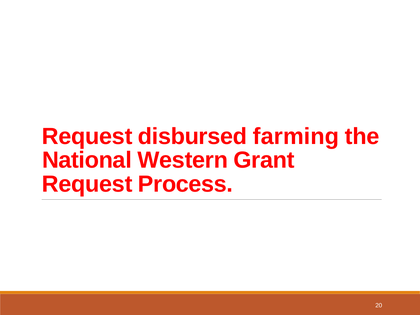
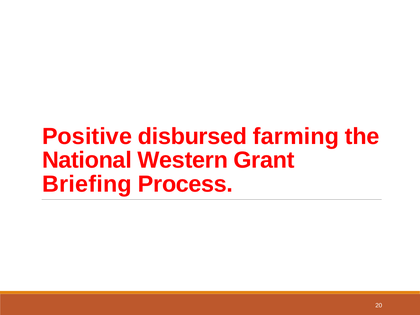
Request at (87, 136): Request -> Positive
Request at (87, 184): Request -> Briefing
